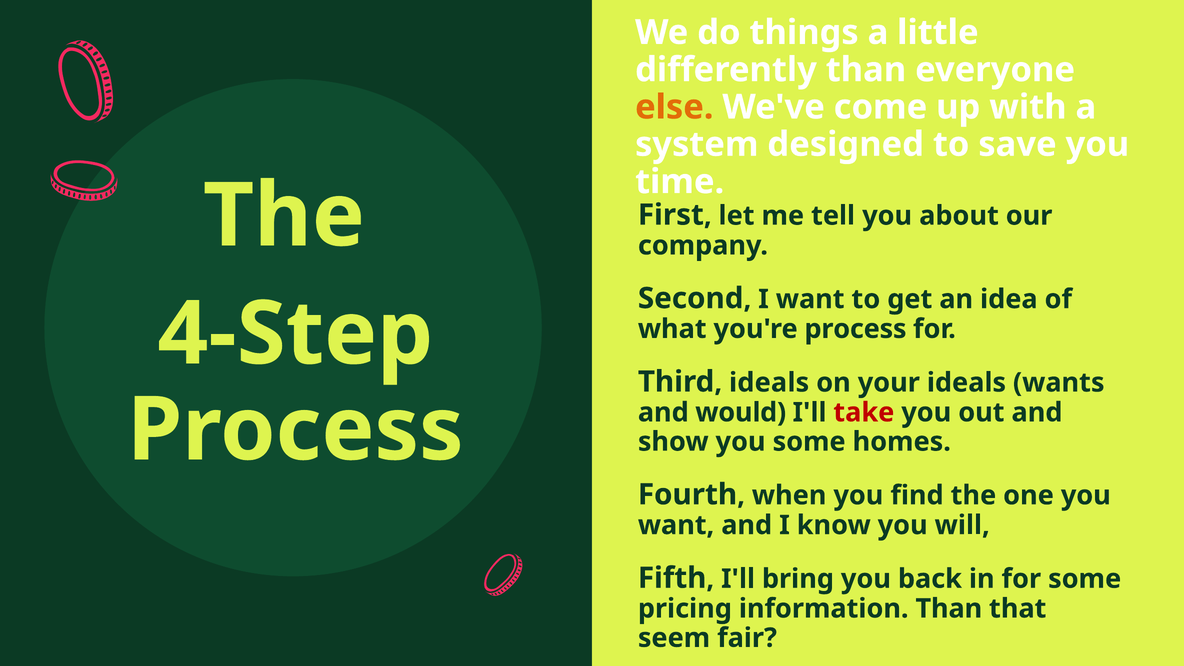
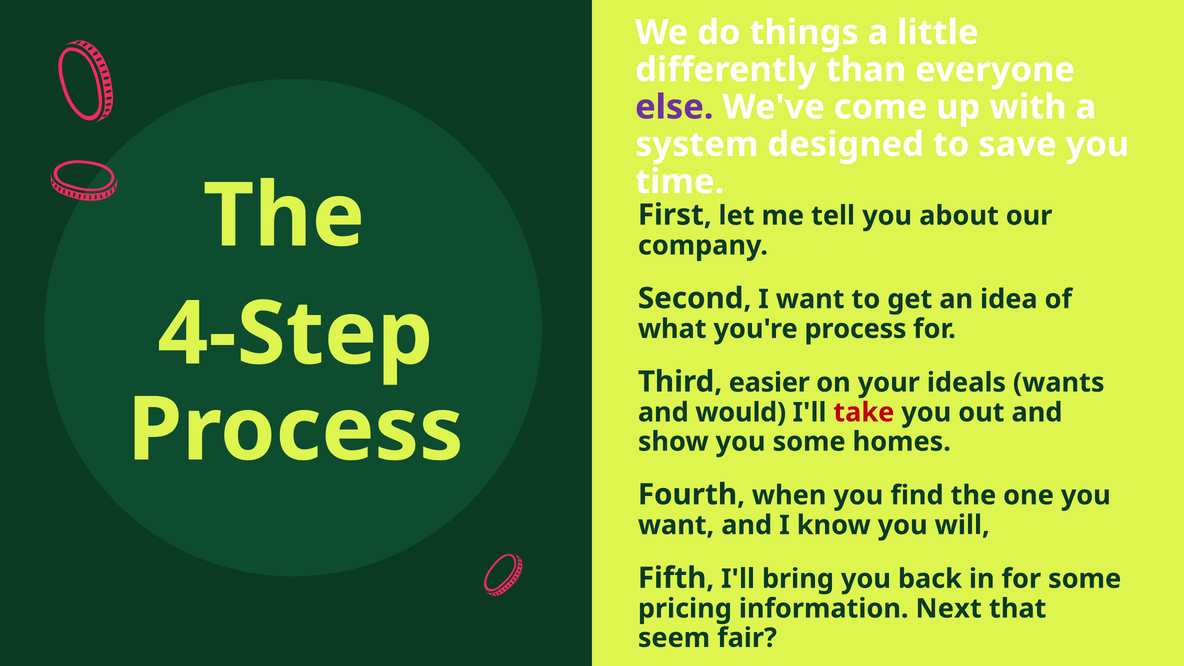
else colour: orange -> purple
Third ideals: ideals -> easier
information Than: Than -> Next
